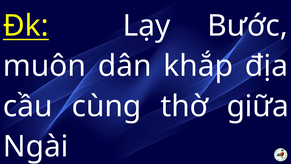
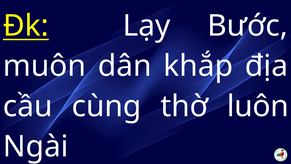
giữa: giữa -> luôn
